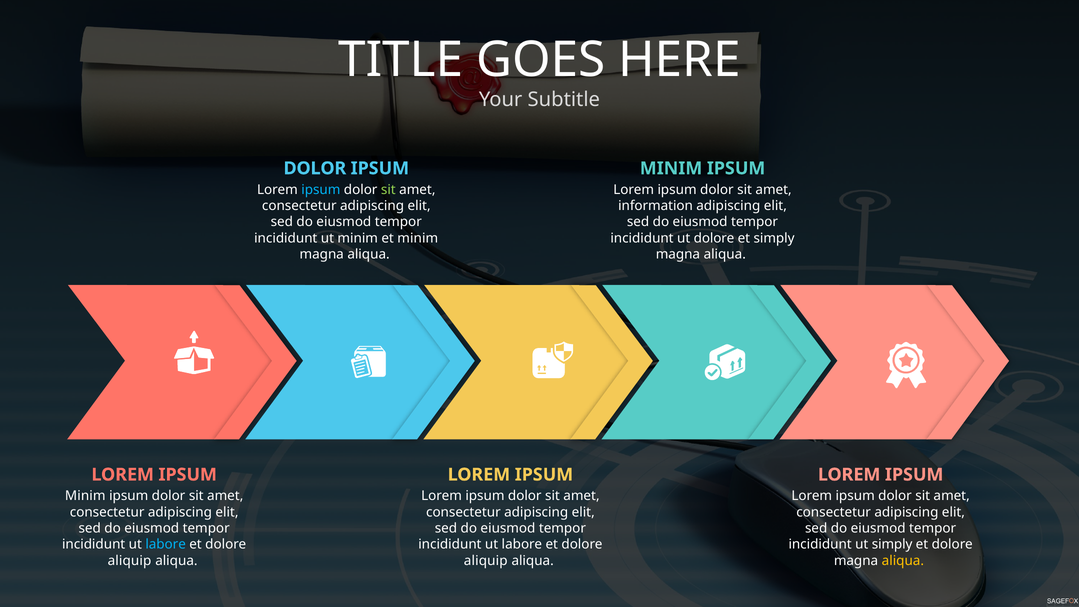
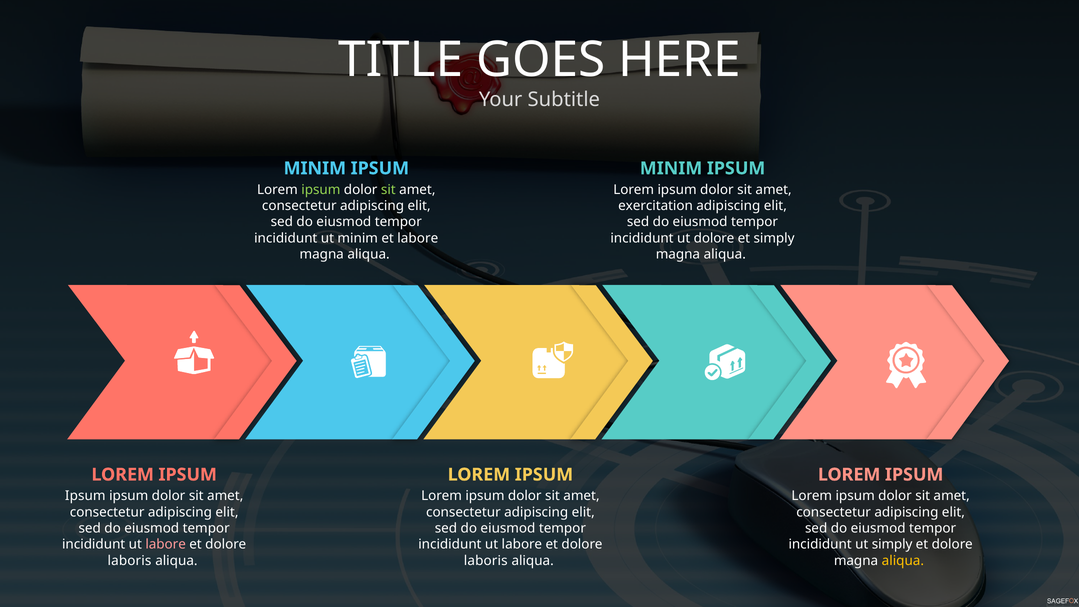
DOLOR at (315, 168): DOLOR -> MINIM
ipsum at (321, 190) colour: light blue -> light green
information: information -> exercitation
et minim: minim -> labore
Minim at (85, 496): Minim -> Ipsum
labore at (166, 544) colour: light blue -> pink
aliquip at (129, 561): aliquip -> laboris
aliquip at (486, 561): aliquip -> laboris
